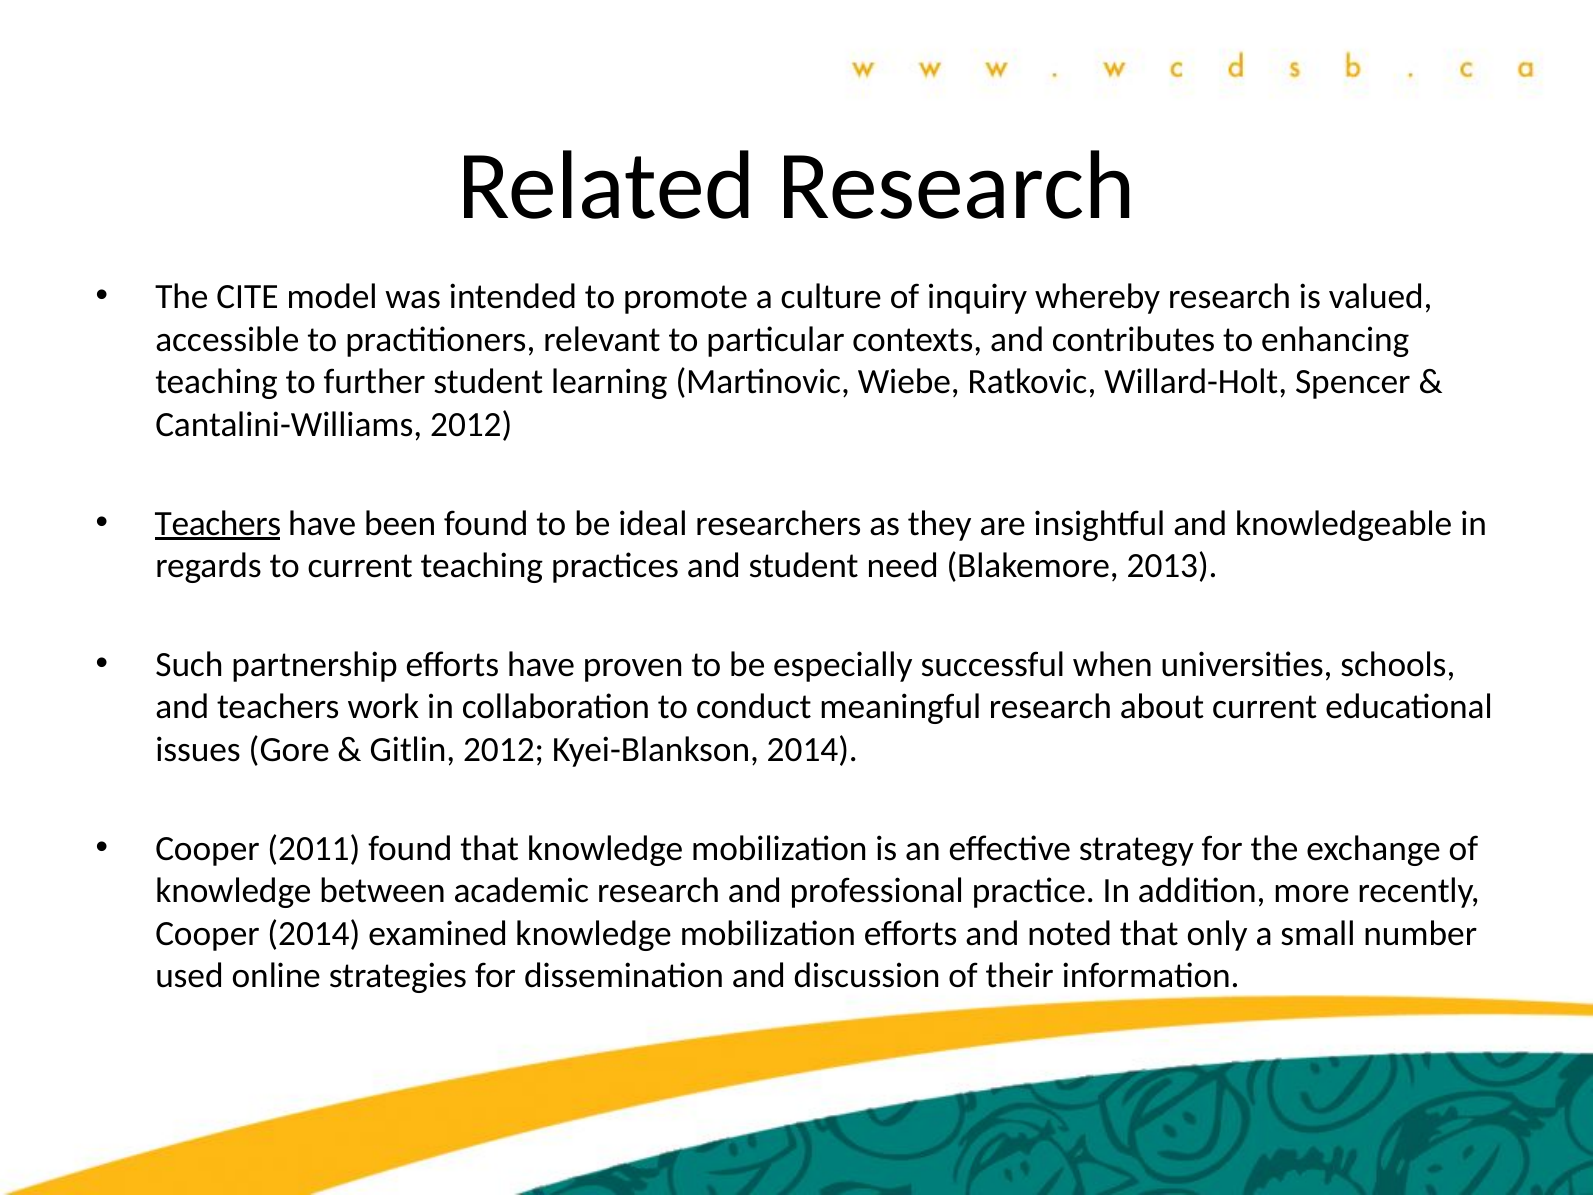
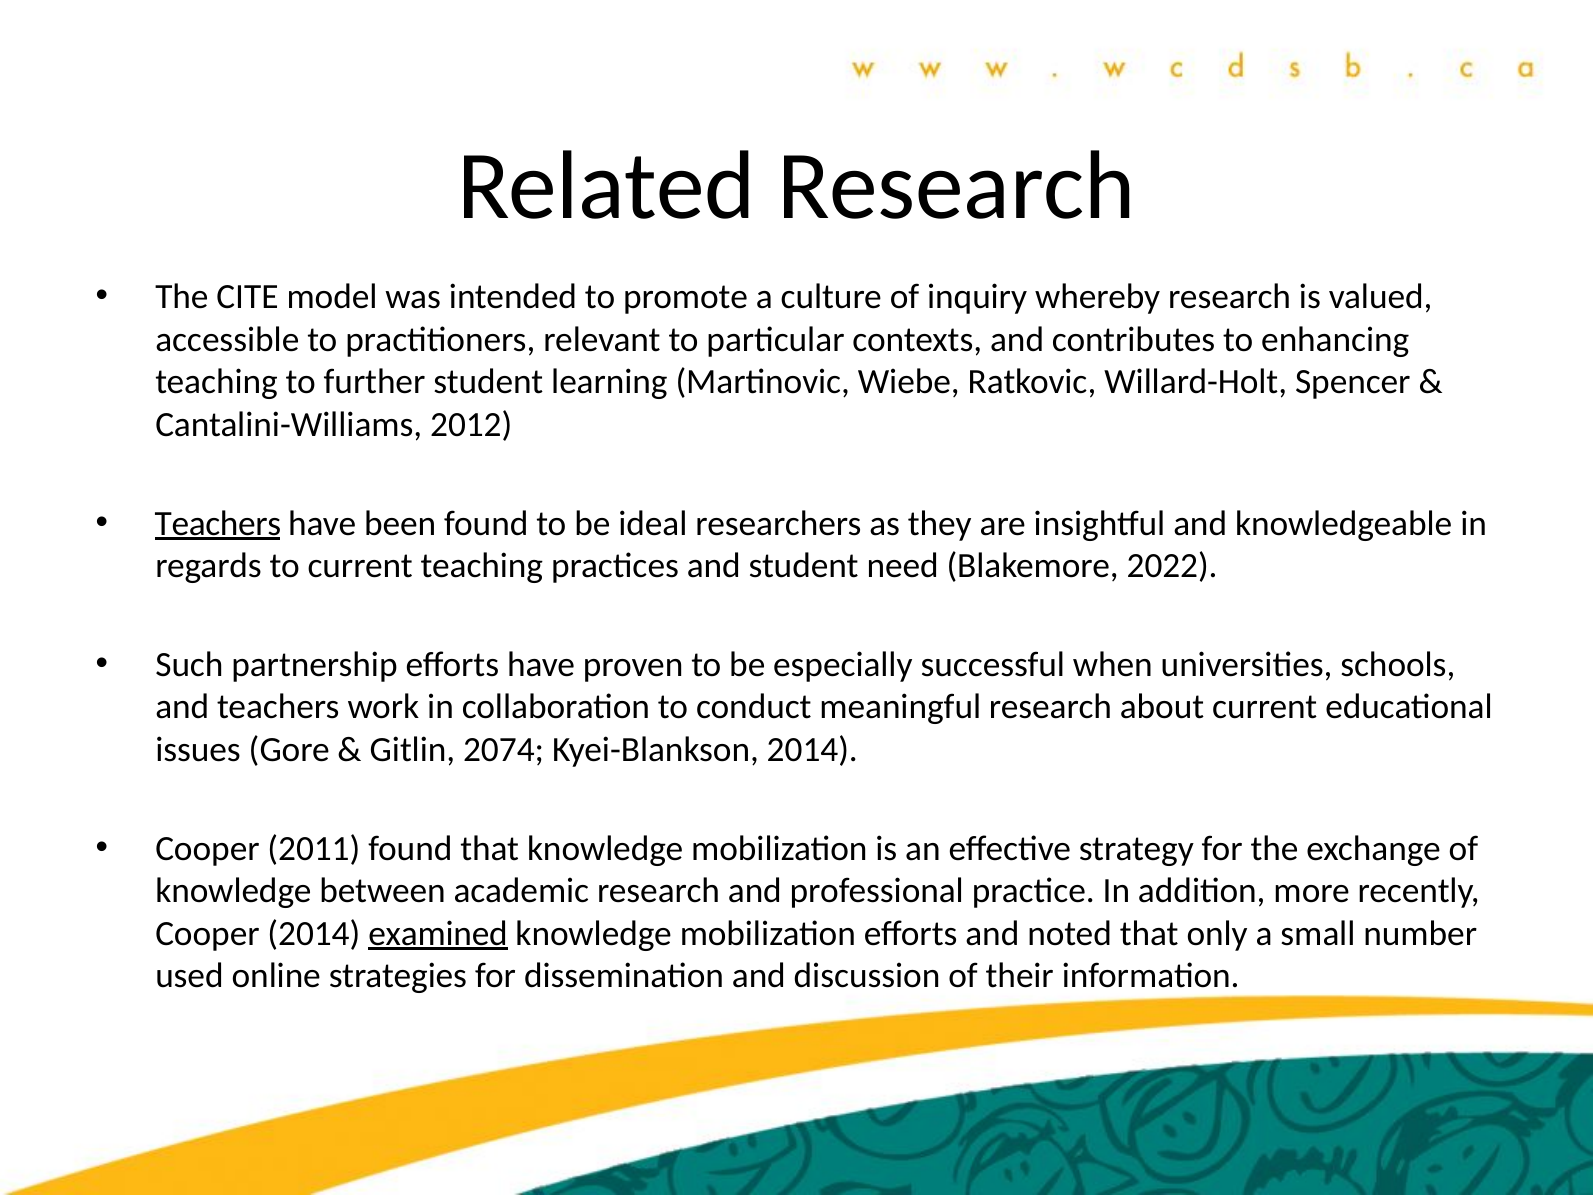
2013: 2013 -> 2022
Gitlin 2012: 2012 -> 2074
examined underline: none -> present
